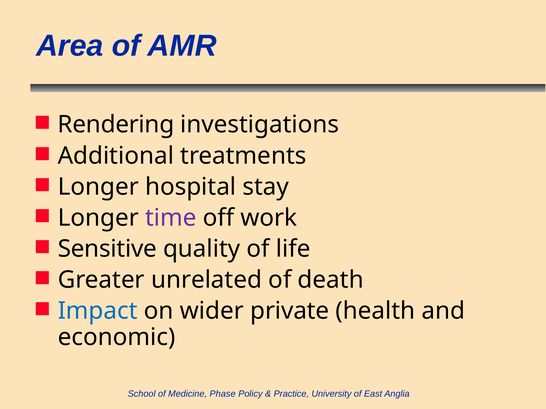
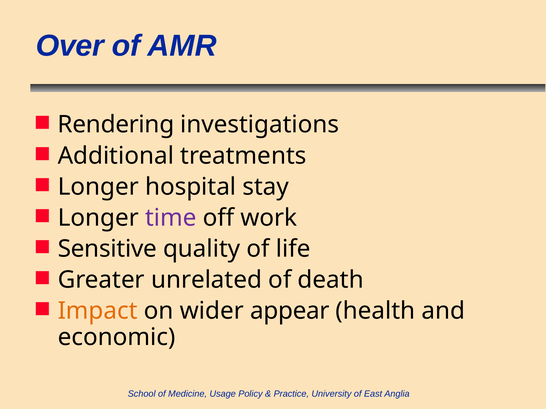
Area: Area -> Over
Impact colour: blue -> orange
private: private -> appear
Phase: Phase -> Usage
